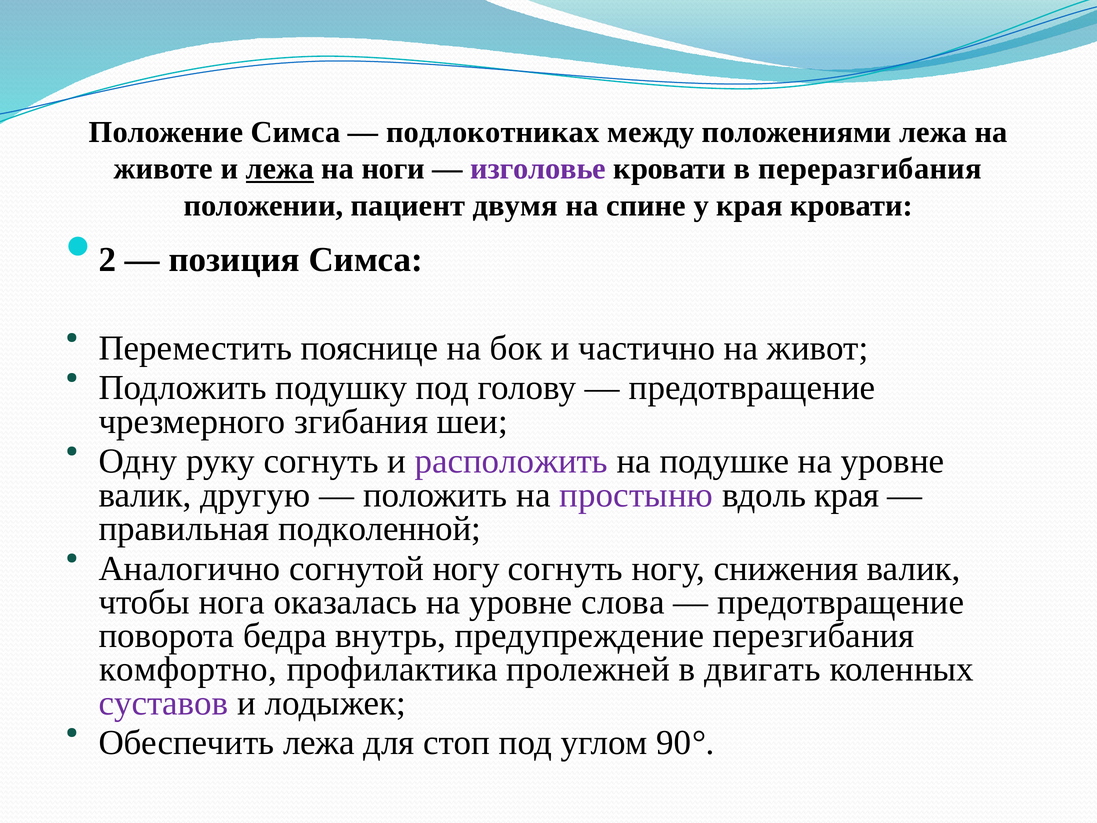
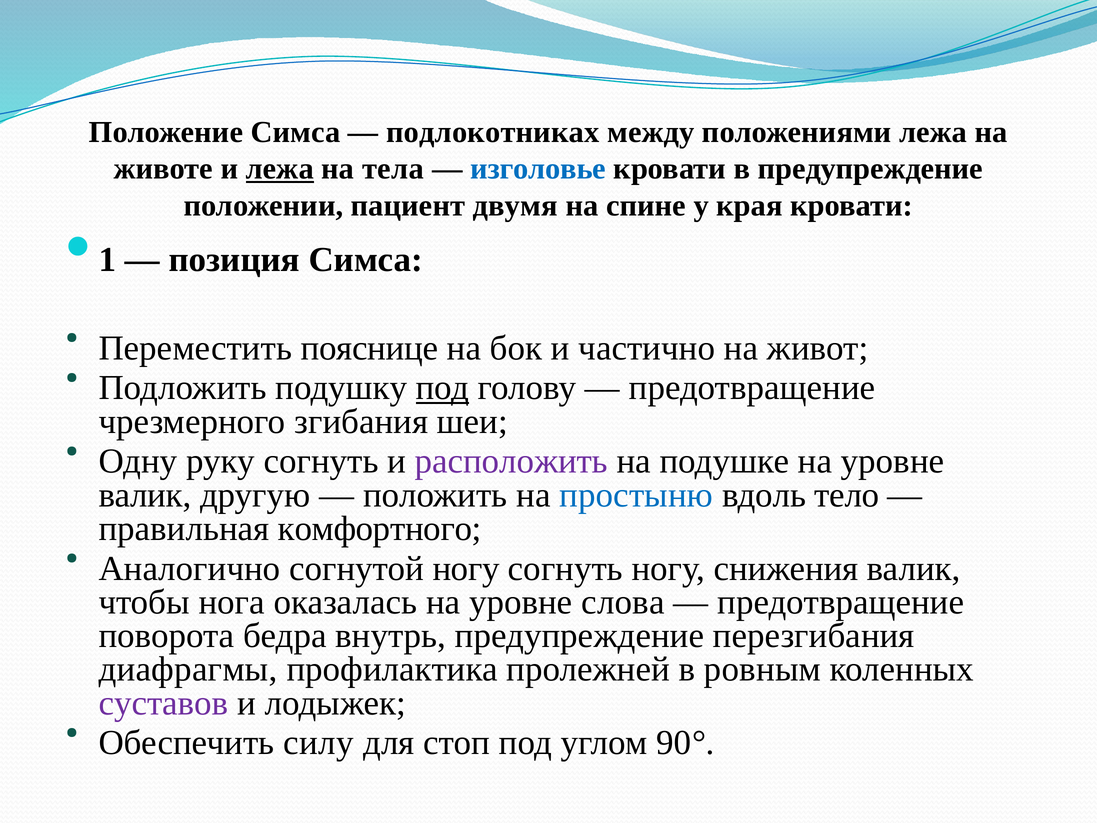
ноги: ноги -> тела
изголовье colour: purple -> blue
в переразгибания: переразгибания -> предупреждение
2: 2 -> 1
под at (443, 388) underline: none -> present
простыню colour: purple -> blue
вдоль края: края -> тело
подколенной: подколенной -> комфортного
комфортно: комфортно -> диафрагмы
двигать: двигать -> ровным
Обеспечить лежа: лежа -> силу
